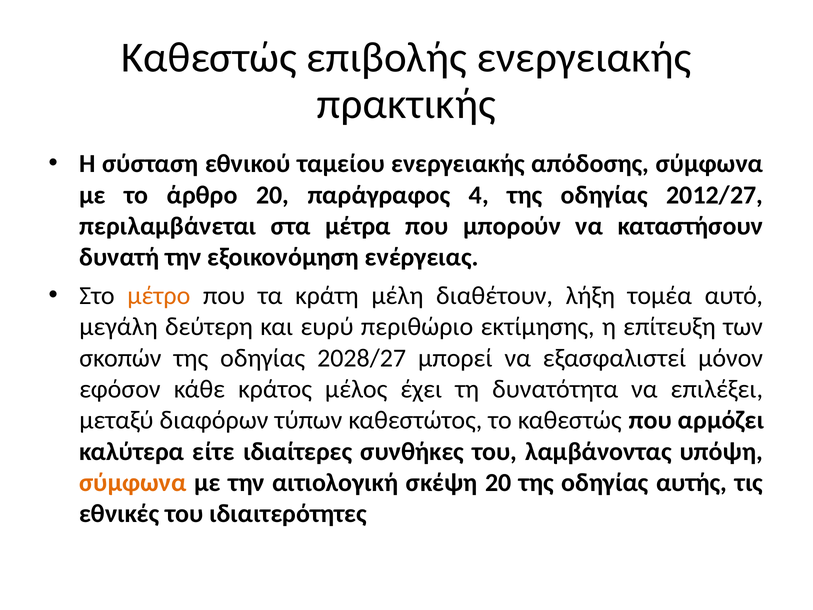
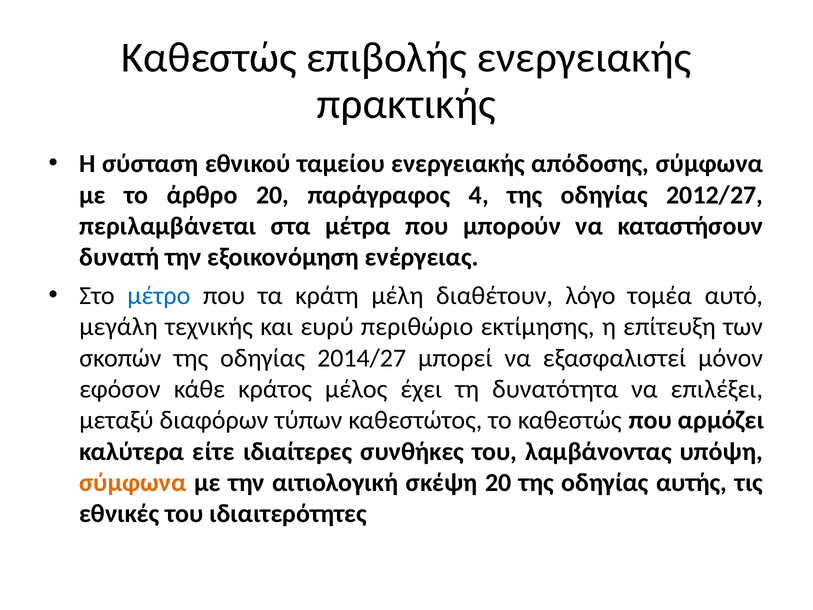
μέτρο colour: orange -> blue
λήξη: λήξη -> λόγο
δεύτερη: δεύτερη -> τεχνικής
2028/27: 2028/27 -> 2014/27
